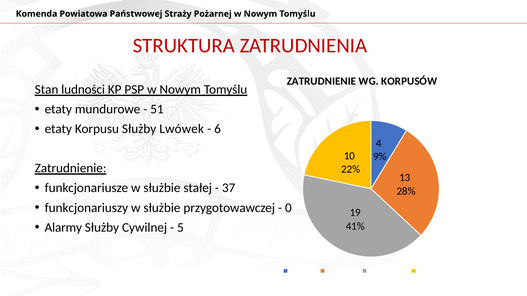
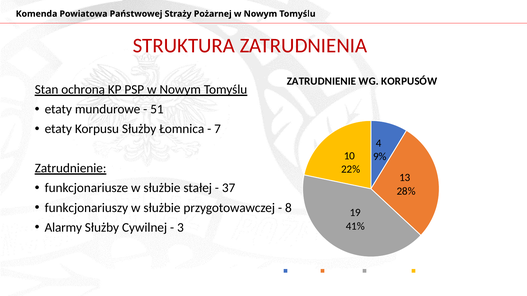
ludności: ludności -> ochroną
Lwówek: Lwówek -> Łomnica
6: 6 -> 7
0: 0 -> 8
5: 5 -> 3
